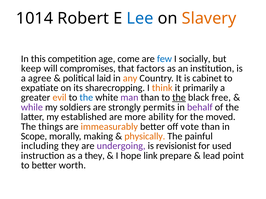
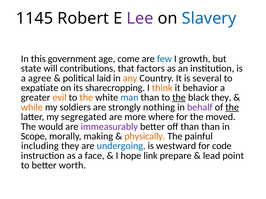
1014: 1014 -> 1145
Lee colour: blue -> purple
Slavery colour: orange -> blue
competition: competition -> government
socially: socially -> growth
keep: keep -> state
compromises: compromises -> contributions
cabinet: cabinet -> several
primarily: primarily -> behavior
the at (86, 98) colour: blue -> orange
man colour: purple -> blue
black free: free -> they
while colour: purple -> orange
permits: permits -> nothing
the at (232, 107) underline: none -> present
established: established -> segregated
ability: ability -> where
things: things -> would
immeasurably colour: orange -> purple
off vote: vote -> than
undergoing colour: purple -> blue
revisionist: revisionist -> westward
used: used -> code
a they: they -> face
